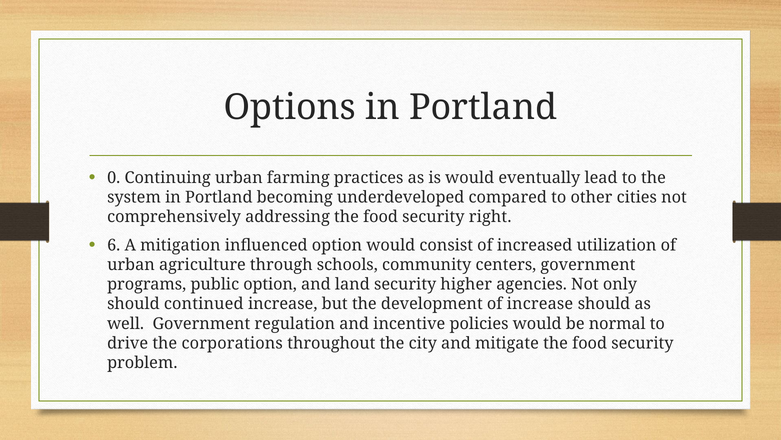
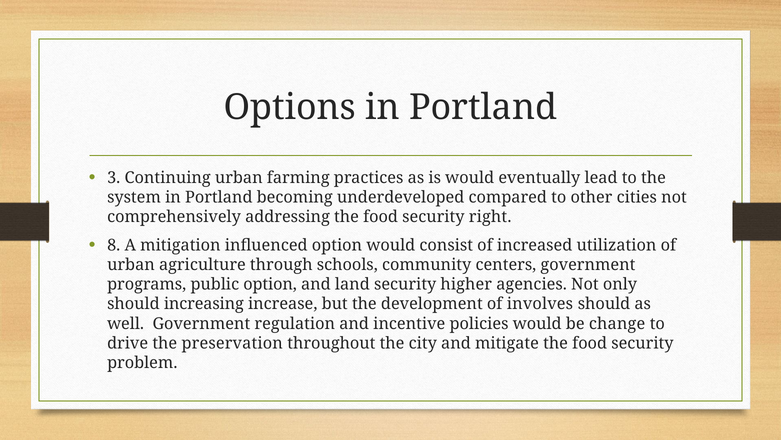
0: 0 -> 3
6: 6 -> 8
continued: continued -> increasing
of increase: increase -> involves
normal: normal -> change
corporations: corporations -> preservation
